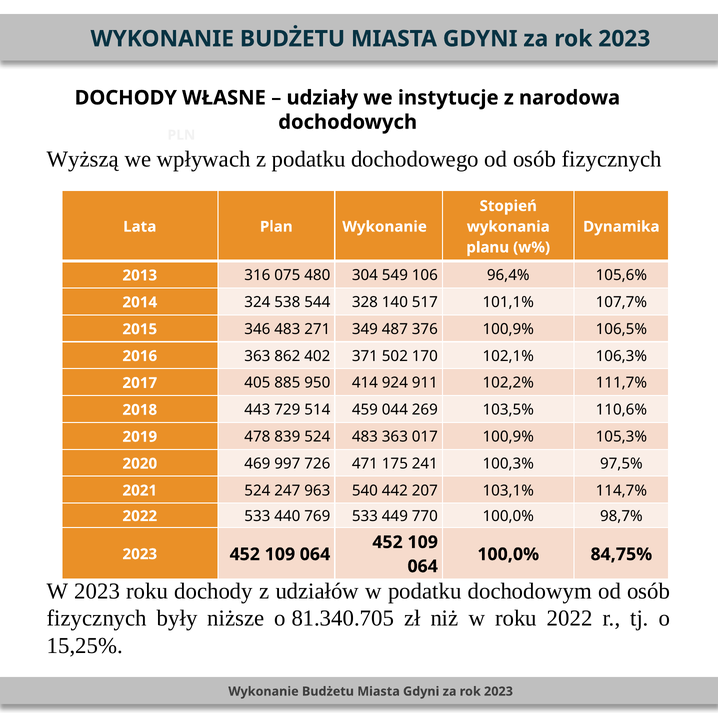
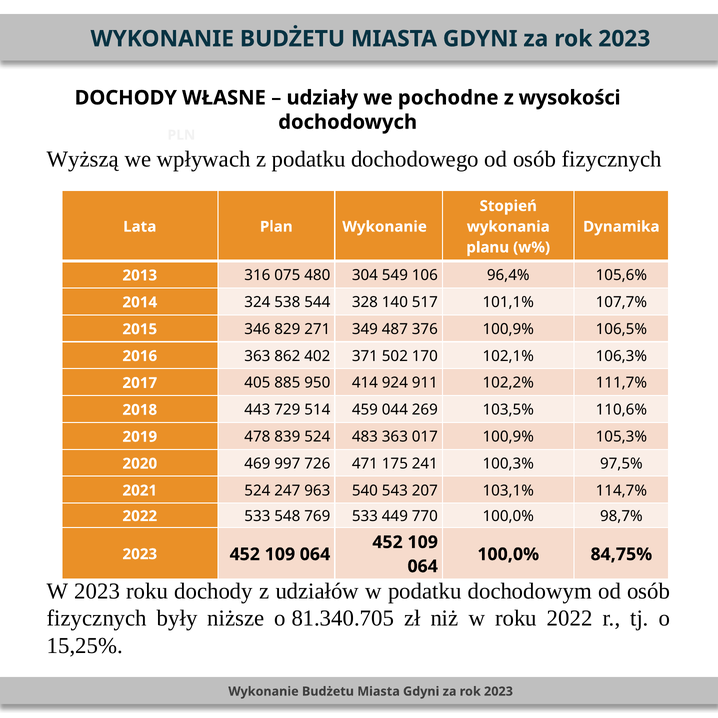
instytucje: instytucje -> pochodne
narodowa: narodowa -> wysokości
346 483: 483 -> 829
442: 442 -> 543
440: 440 -> 548
